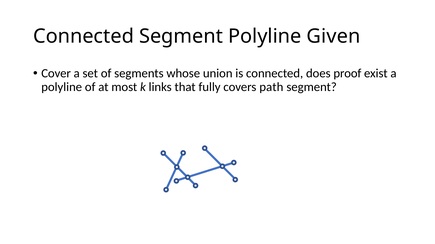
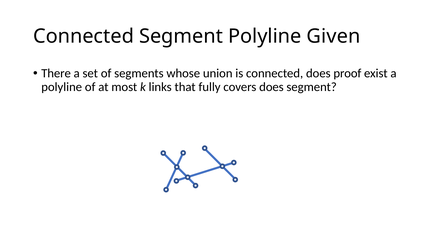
Cover: Cover -> There
covers path: path -> does
